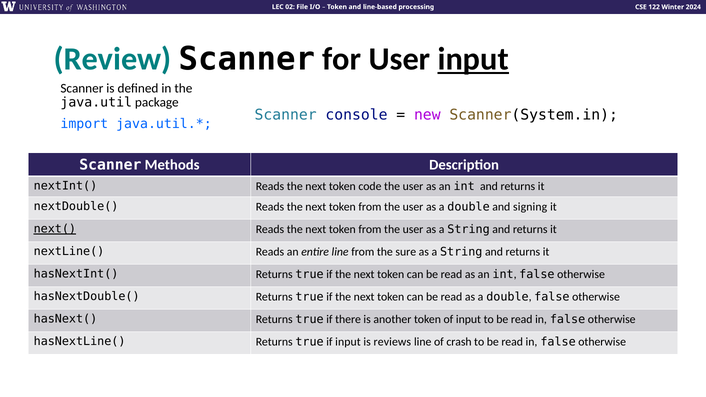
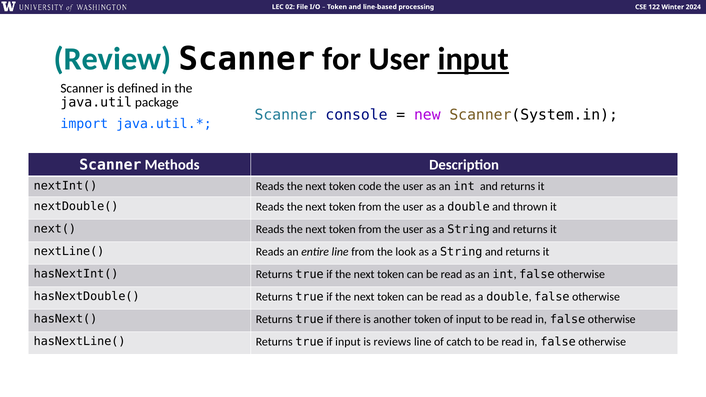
signing: signing -> thrown
next( underline: present -> none
sure: sure -> look
crash: crash -> catch
